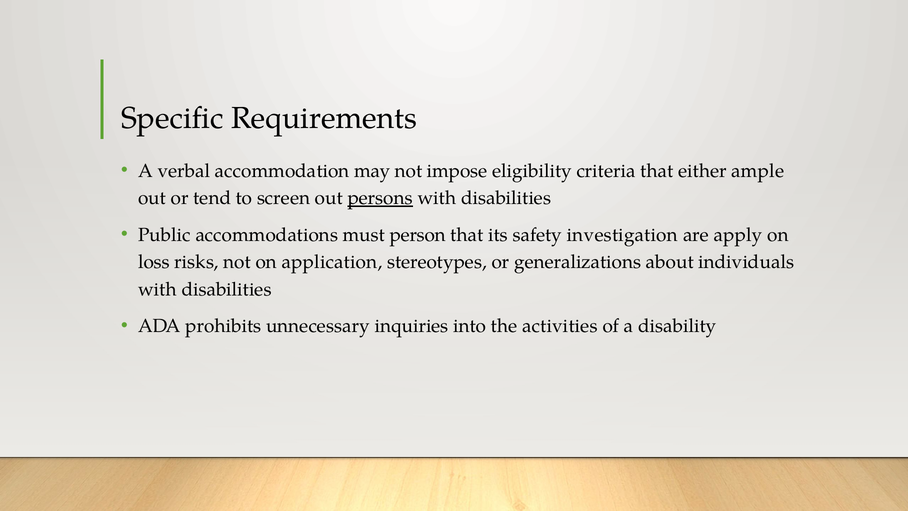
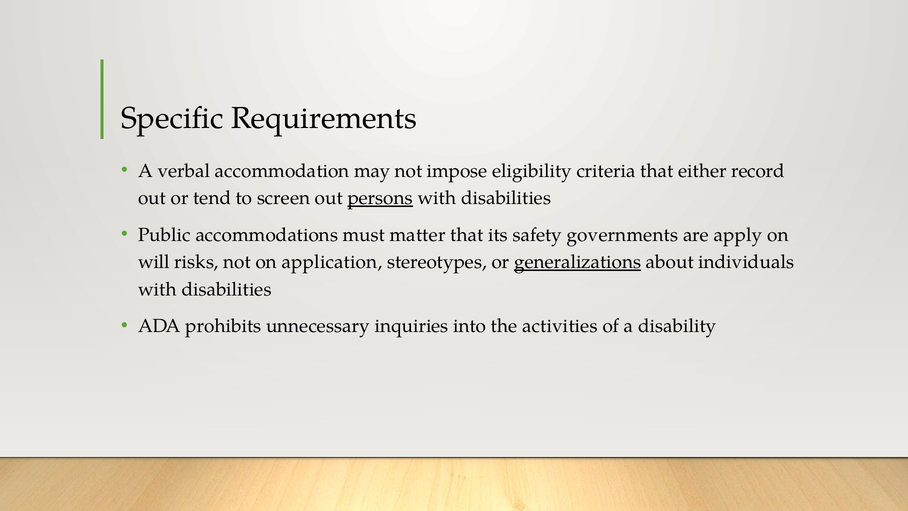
ample: ample -> record
person: person -> matter
investigation: investigation -> governments
loss: loss -> will
generalizations underline: none -> present
